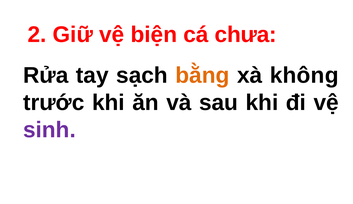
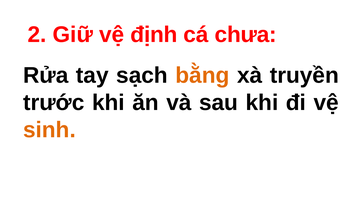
biện: biện -> định
không: không -> truyền
sinh colour: purple -> orange
